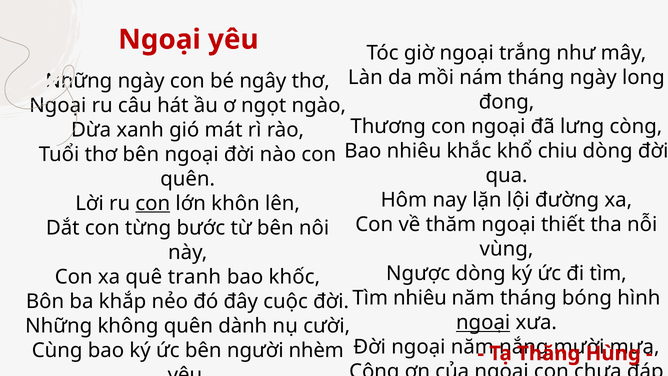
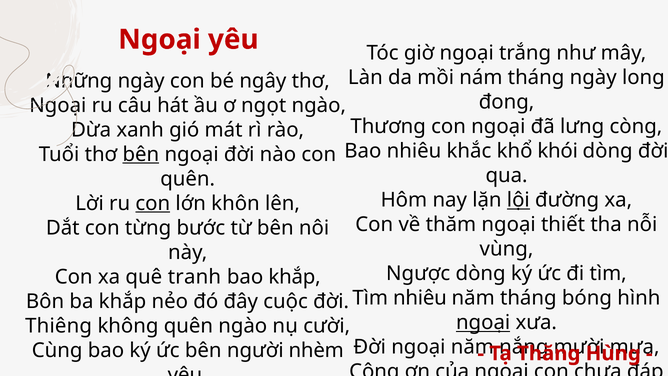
chiu: chiu -> khói
bên at (141, 154) underline: none -> present
lội underline: none -> present
bao khốc: khốc -> khắp
Những at (59, 326): Những -> Thiêng
quên dành: dành -> ngào
